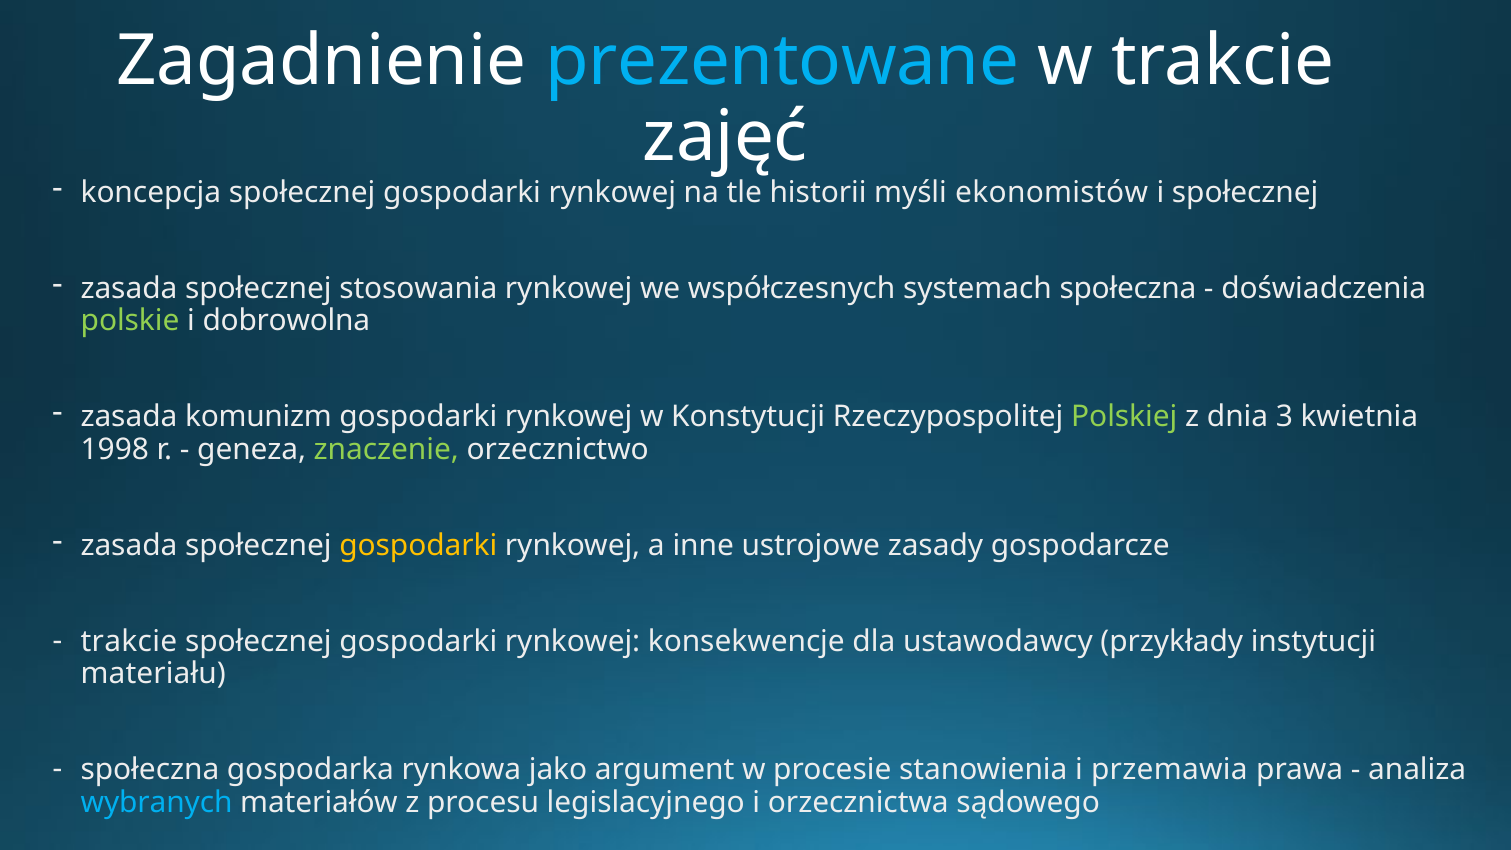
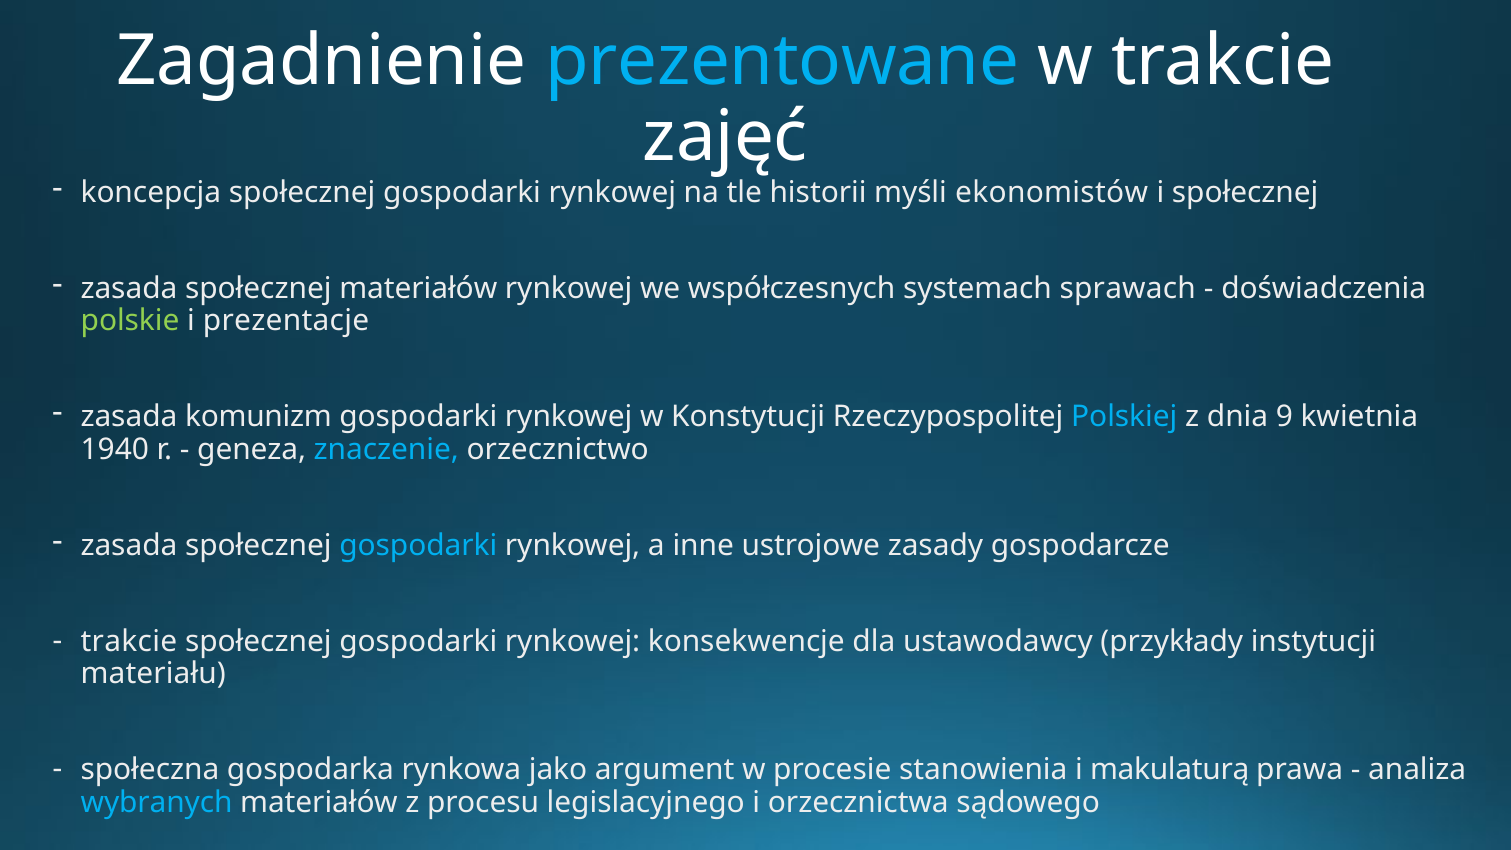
społecznej stosowania: stosowania -> materiałów
systemach społeczna: społeczna -> sprawach
dobrowolna: dobrowolna -> prezentacje
Polskiej colour: light green -> light blue
3: 3 -> 9
1998: 1998 -> 1940
znaczenie colour: light green -> light blue
gospodarki at (418, 545) colour: yellow -> light blue
przemawia: przemawia -> makulaturą
